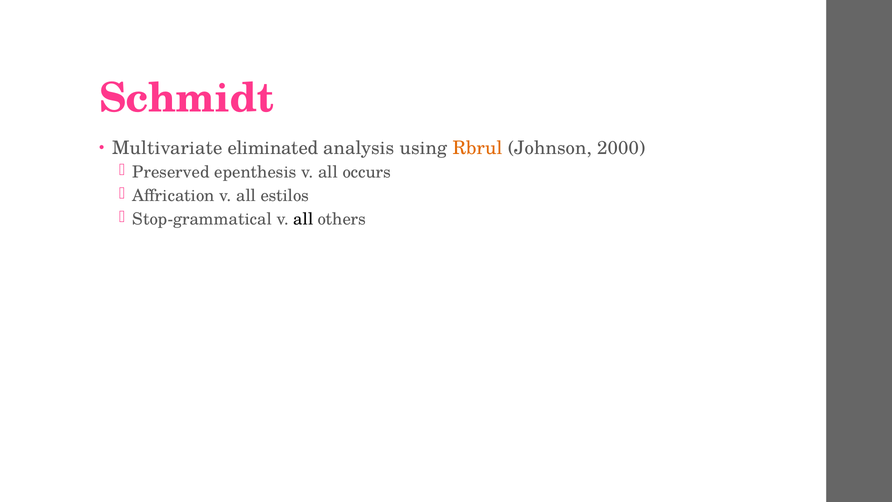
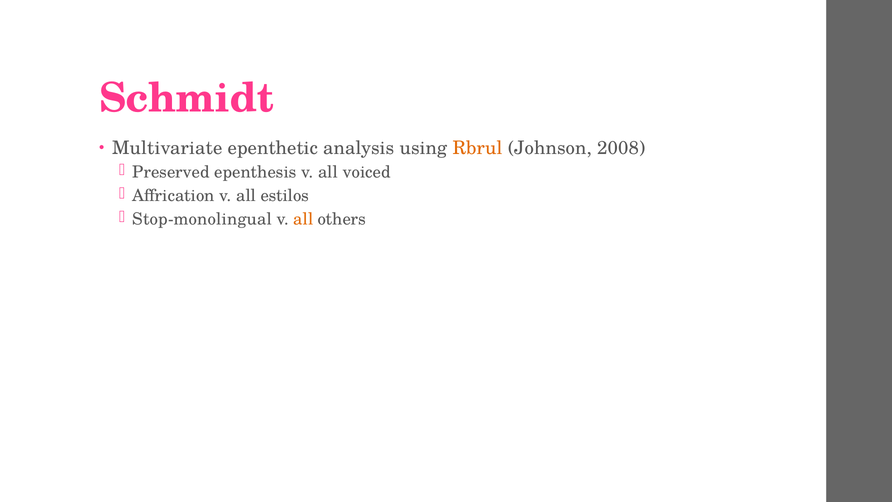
eliminated: eliminated -> epenthetic
2000: 2000 -> 2008
occurs: occurs -> voiced
Stop-grammatical: Stop-grammatical -> Stop-monolingual
all at (303, 219) colour: black -> orange
